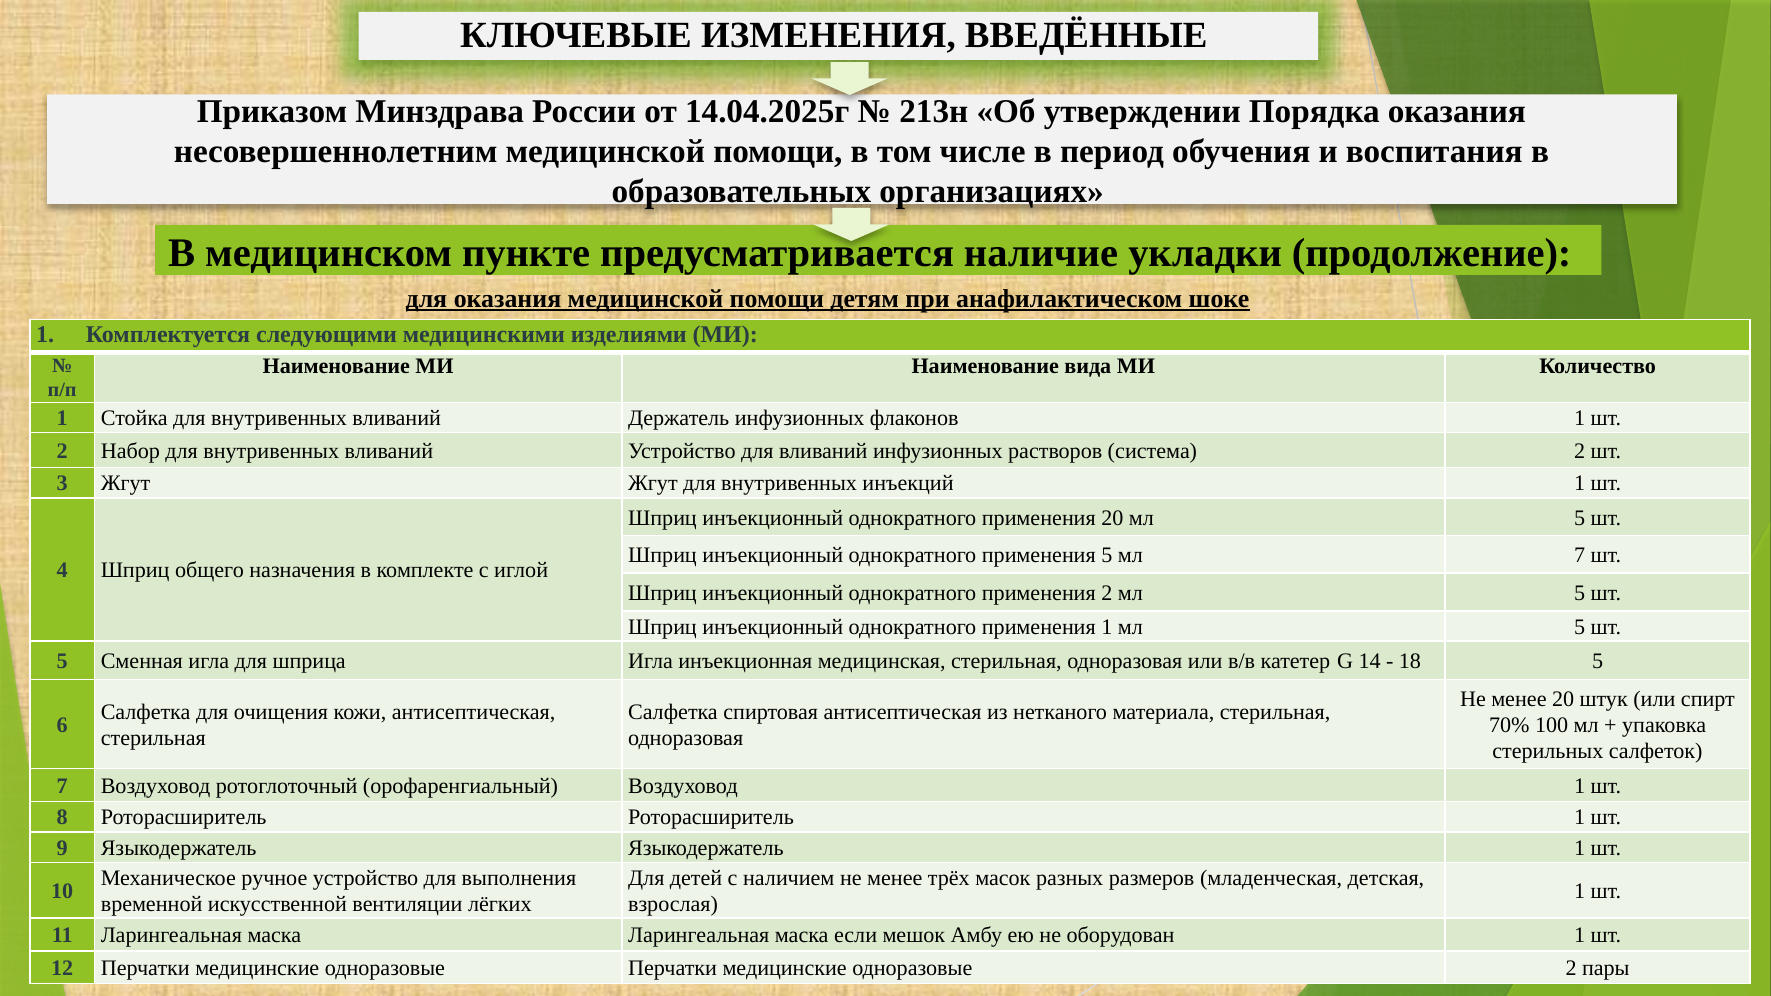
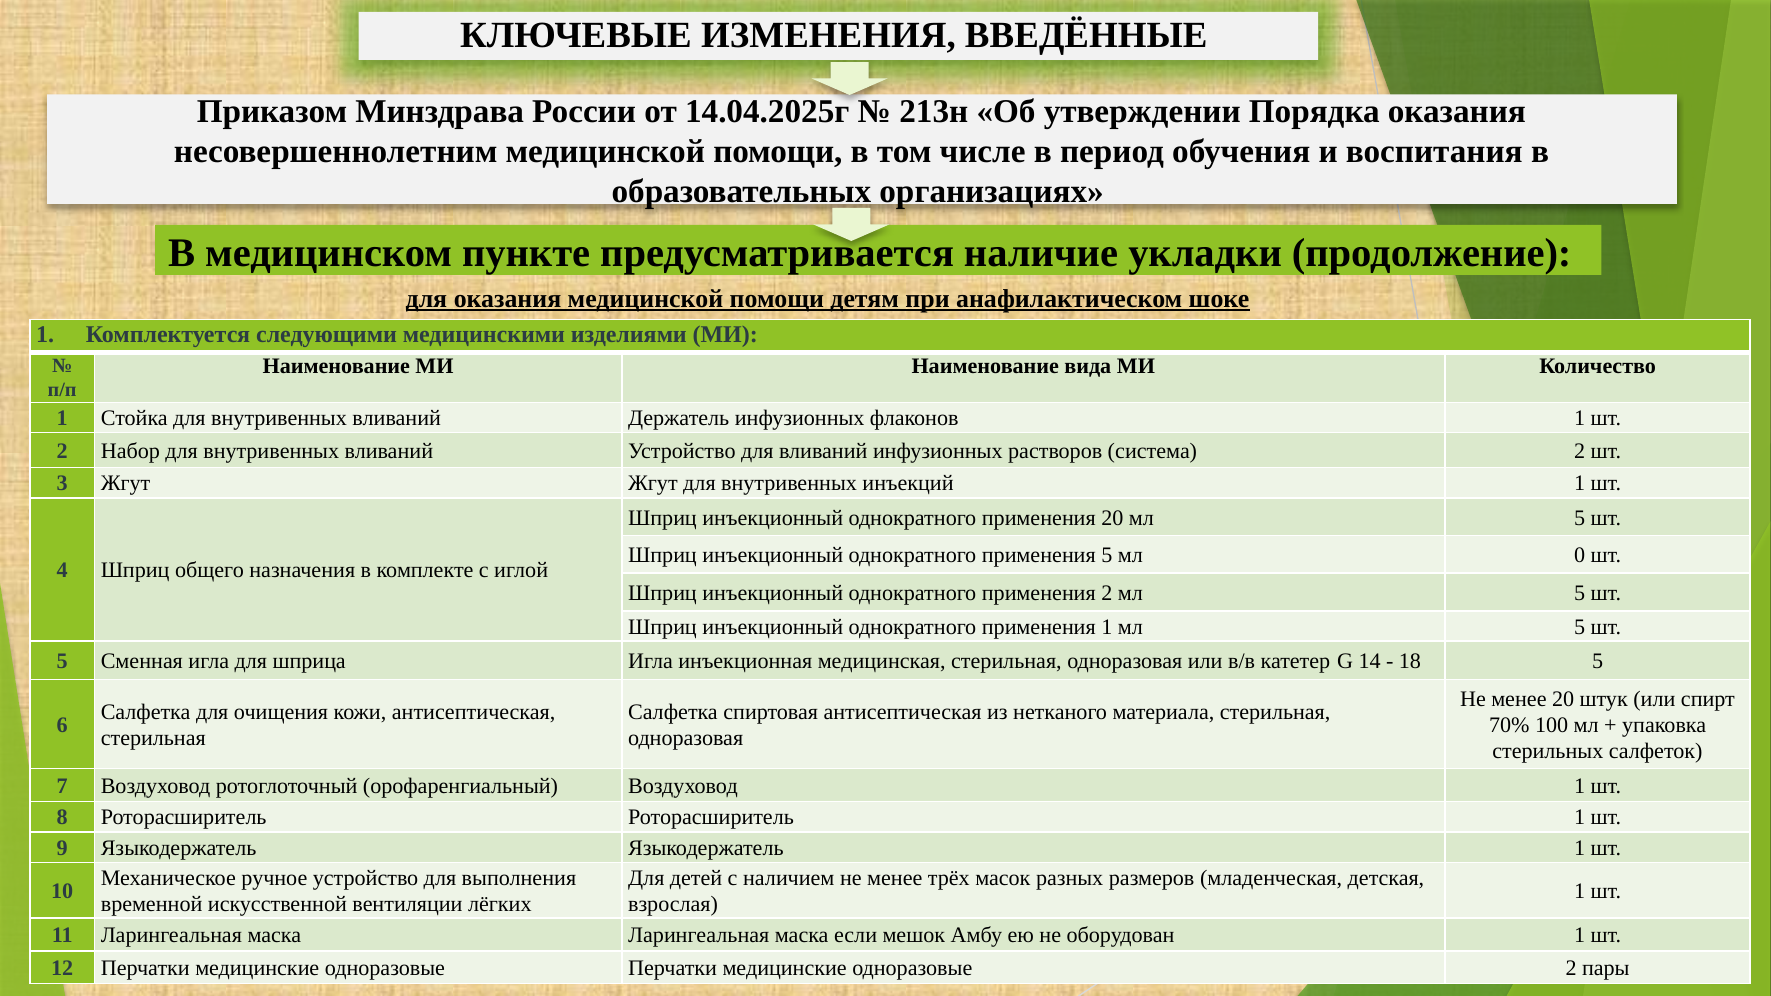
мл 7: 7 -> 0
